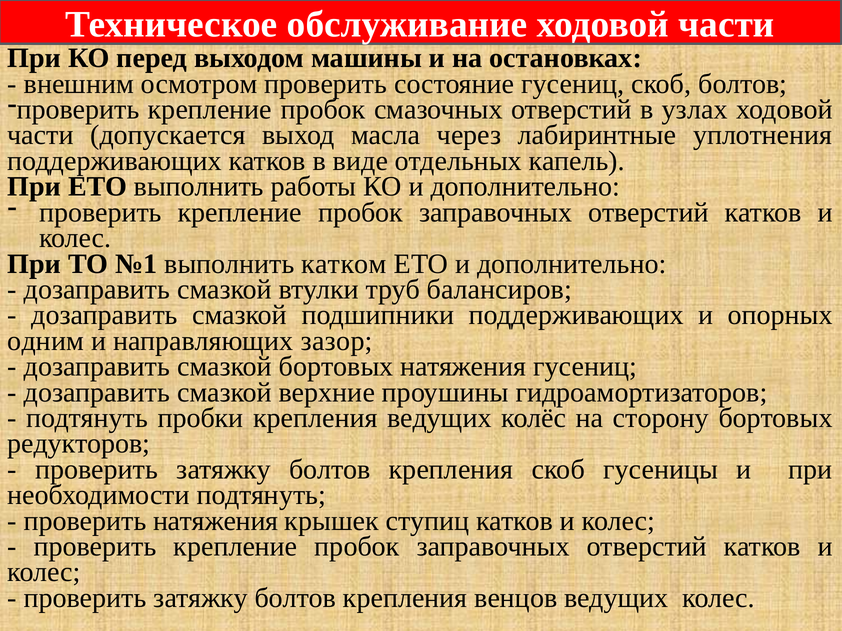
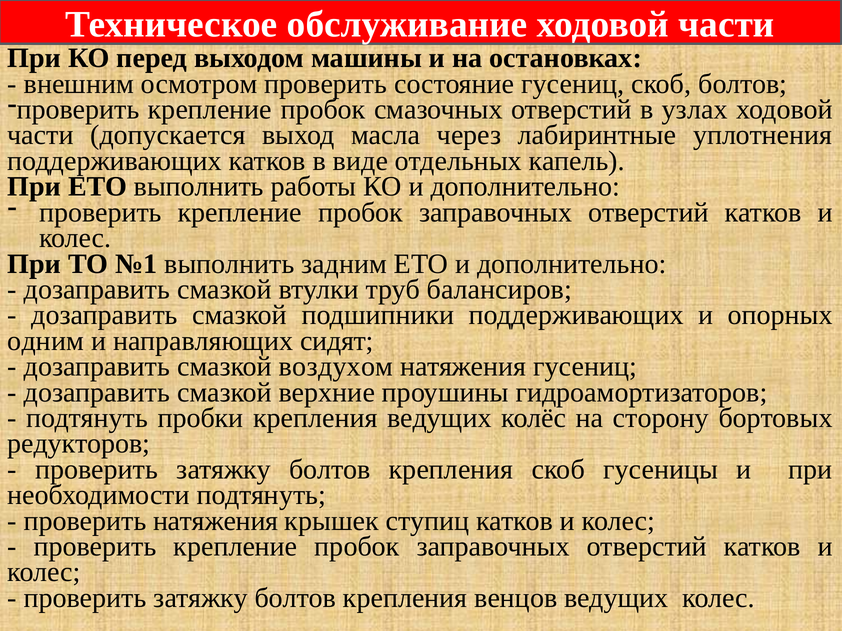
катком: катком -> задним
зазор: зазор -> сидят
смазкой бортовых: бортовых -> воздухом
